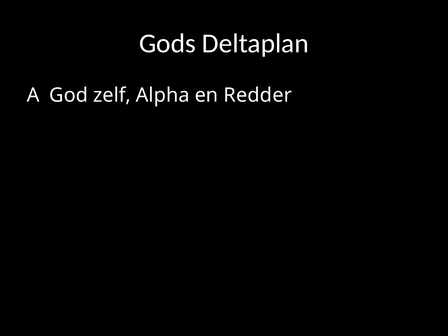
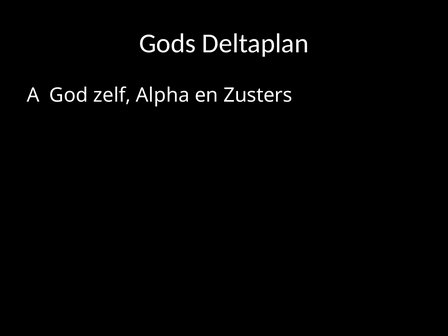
Redder: Redder -> Zusters
